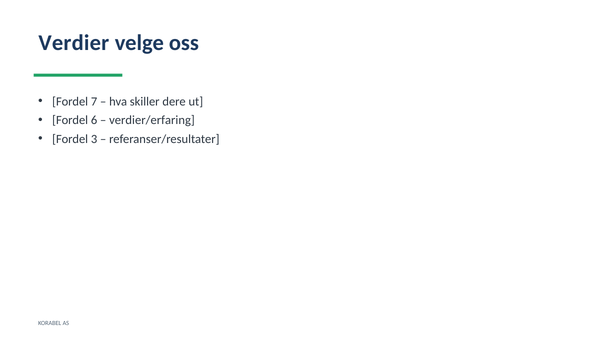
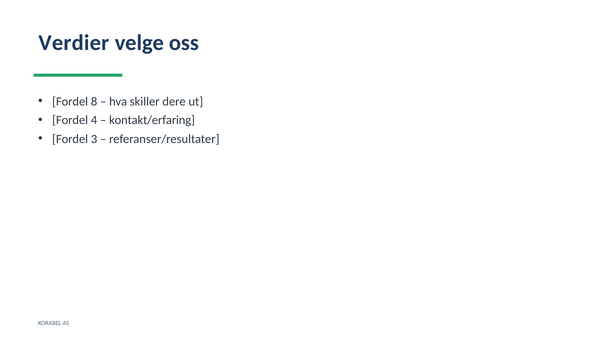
7: 7 -> 8
6: 6 -> 4
verdier/erfaring: verdier/erfaring -> kontakt/erfaring
